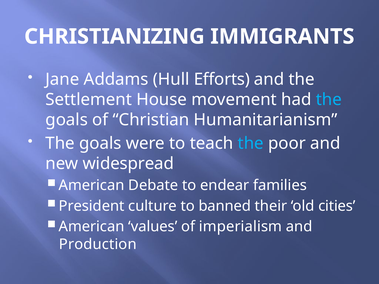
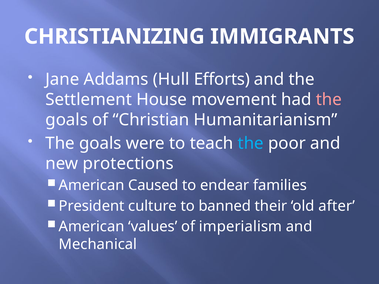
the at (329, 100) colour: light blue -> pink
widespread: widespread -> protections
Debate: Debate -> Caused
cities: cities -> after
Production: Production -> Mechanical
